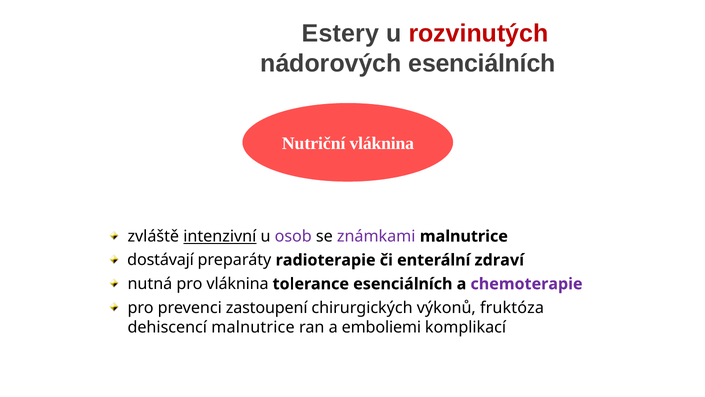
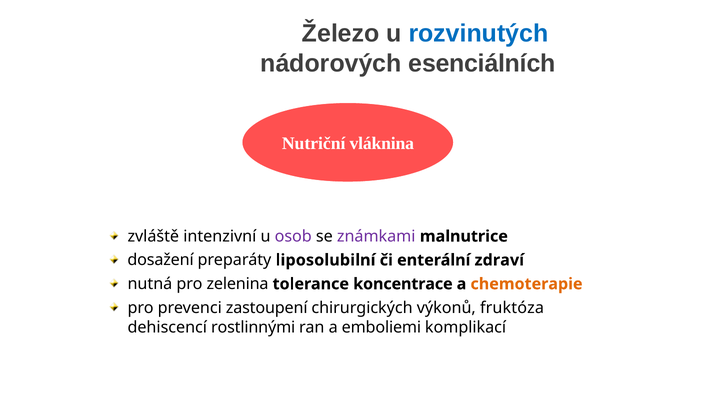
Estery: Estery -> Železo
rozvinutých colour: red -> blue
intenzivní underline: present -> none
dostávají: dostávají -> dosažení
radioterapie: radioterapie -> liposolubilní
pro vláknina: vláknina -> zelenina
tolerance esenciálních: esenciálních -> koncentrace
chemoterapie colour: purple -> orange
dehiscencí malnutrice: malnutrice -> rostlinnými
